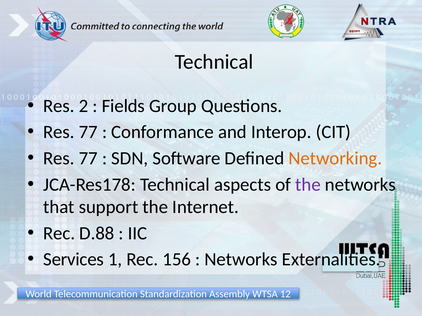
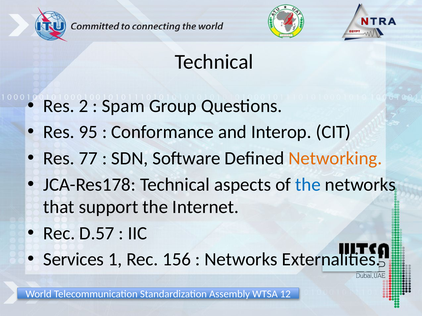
Fields: Fields -> Spam
77 at (88, 132): 77 -> 95
the at (308, 185) colour: purple -> blue
D.88: D.88 -> D.57
